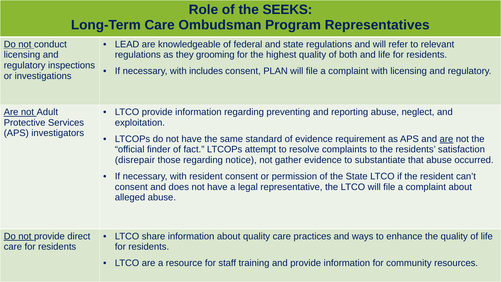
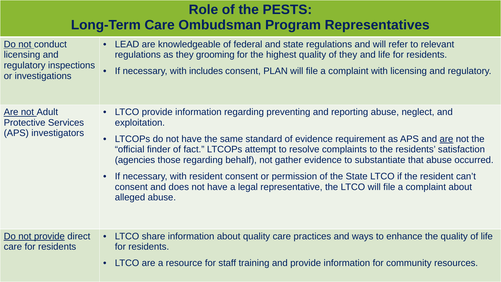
SEEKS: SEEKS -> PESTS
of both: both -> they
disrepair: disrepair -> agencies
notice: notice -> behalf
provide at (49, 236) underline: none -> present
